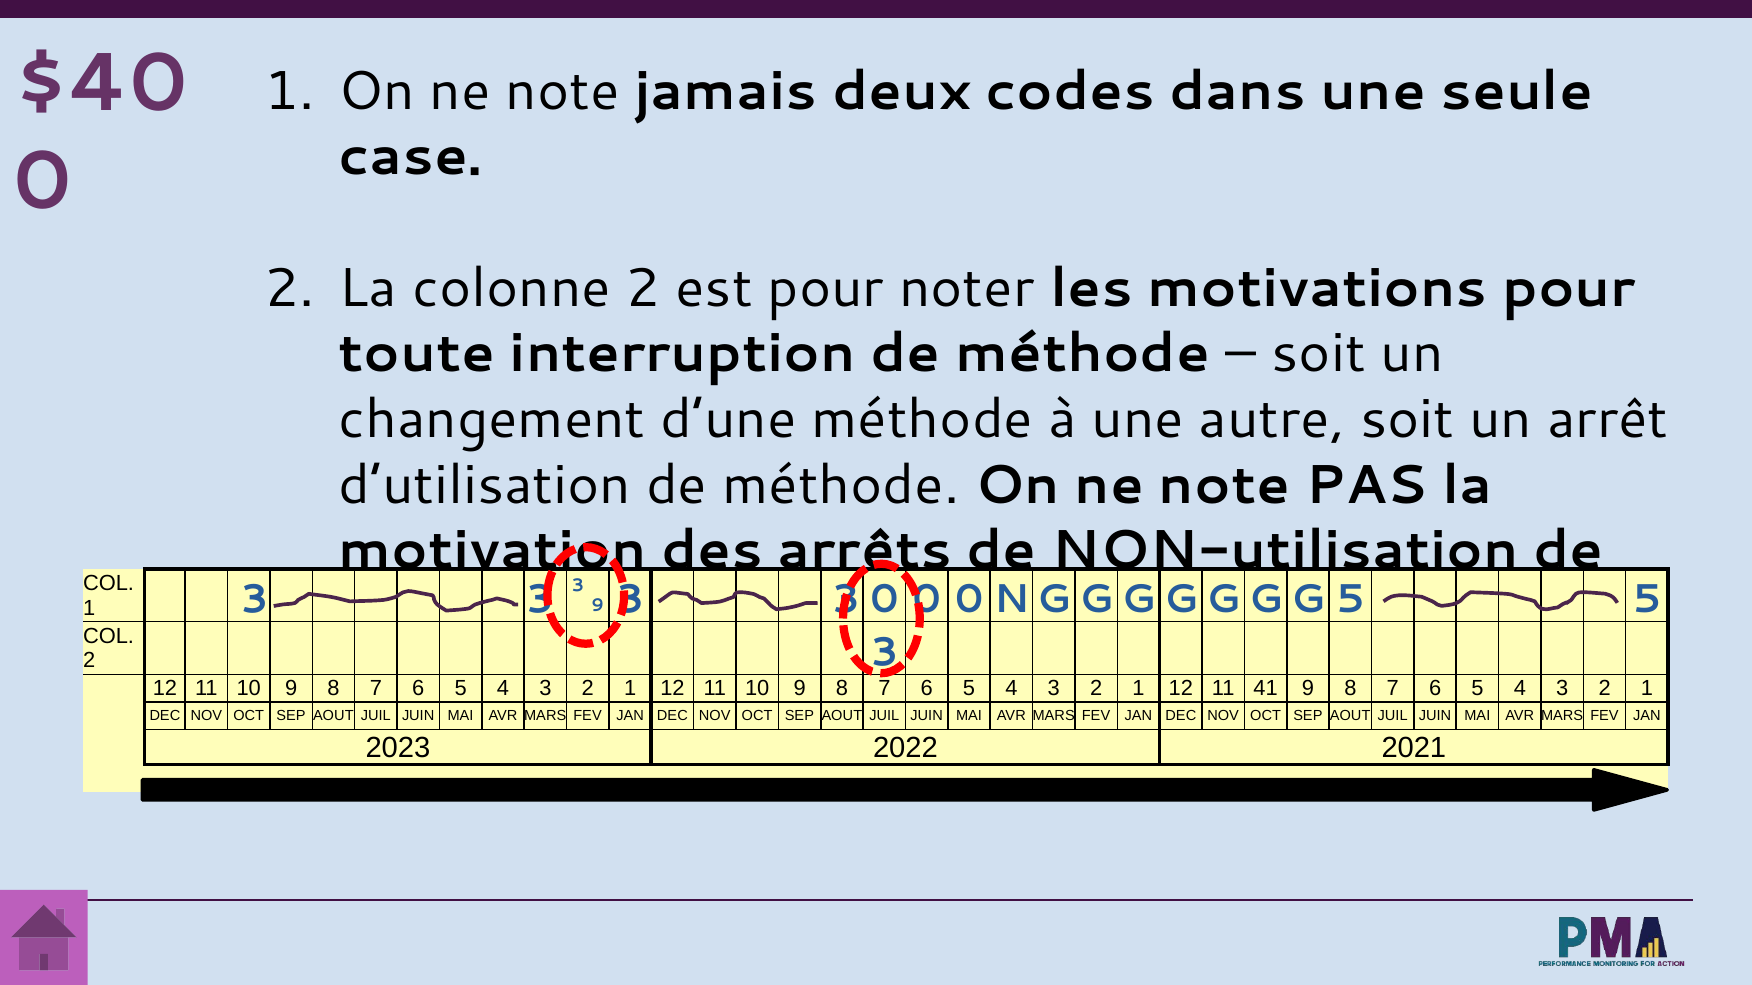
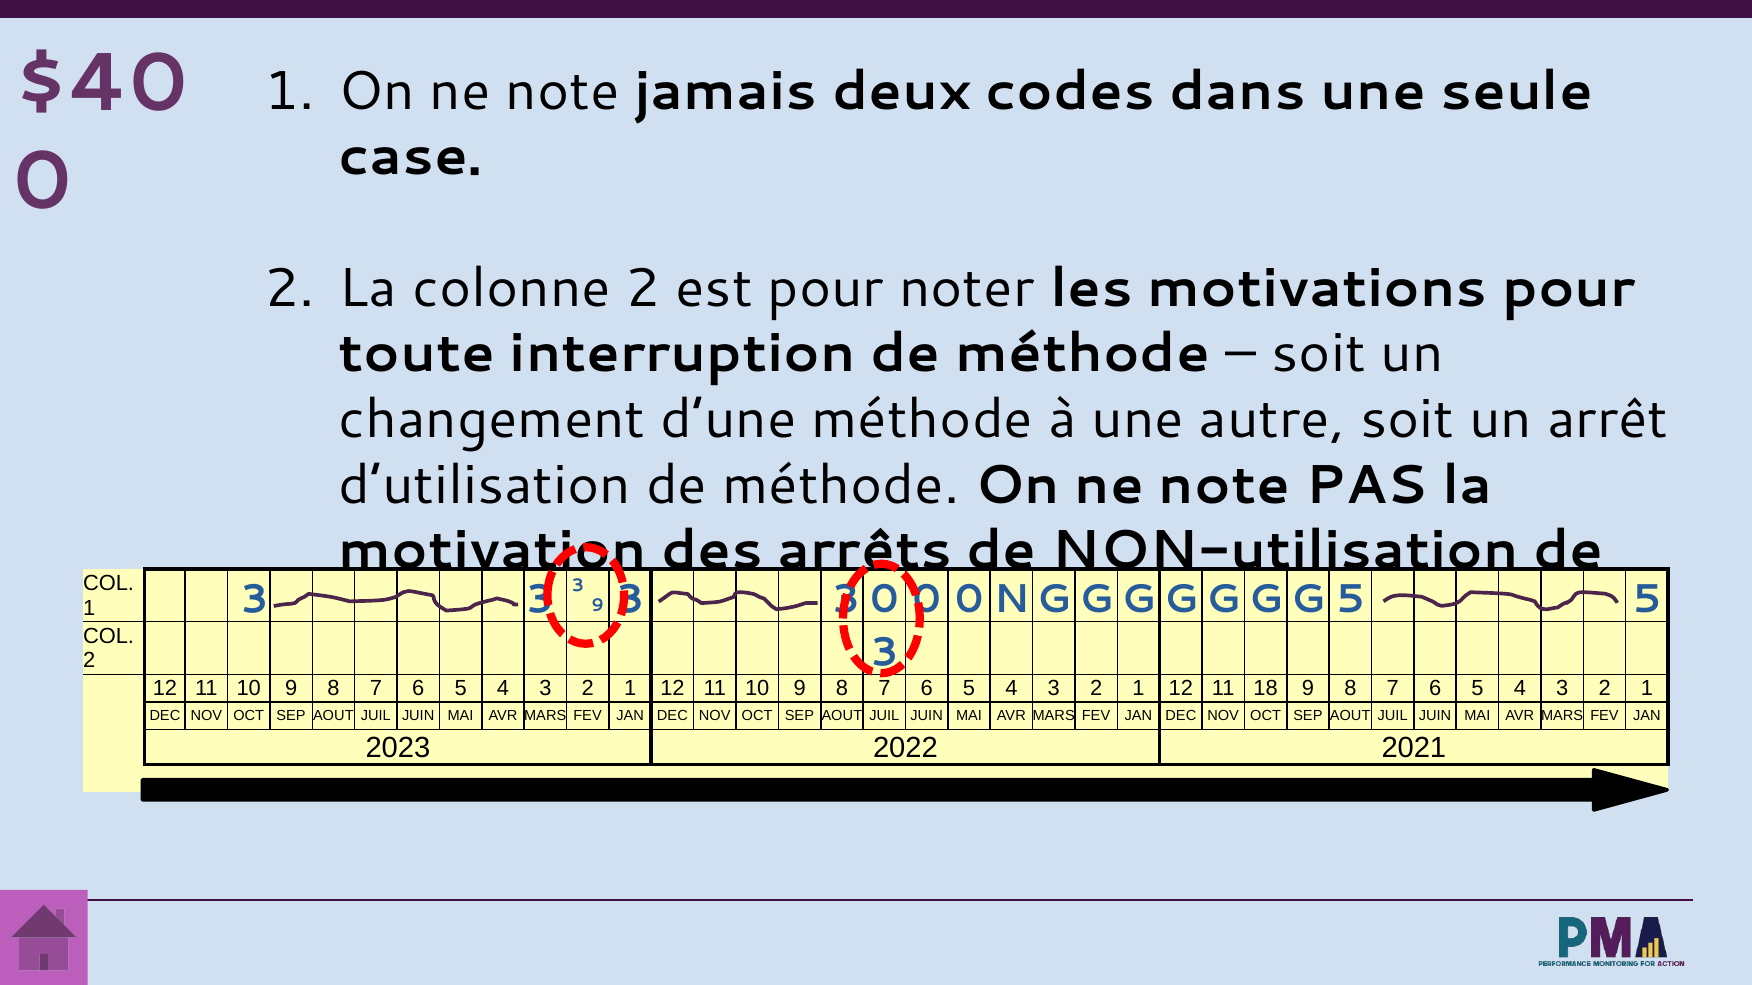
41: 41 -> 18
